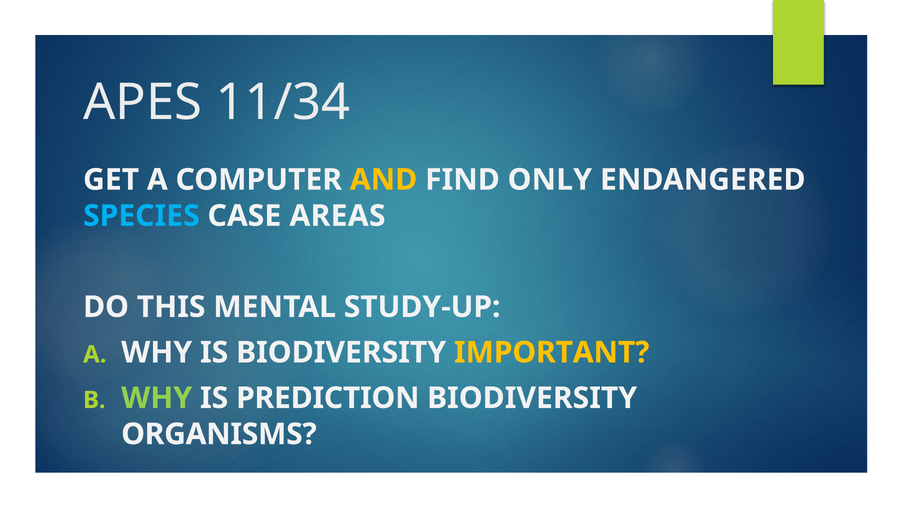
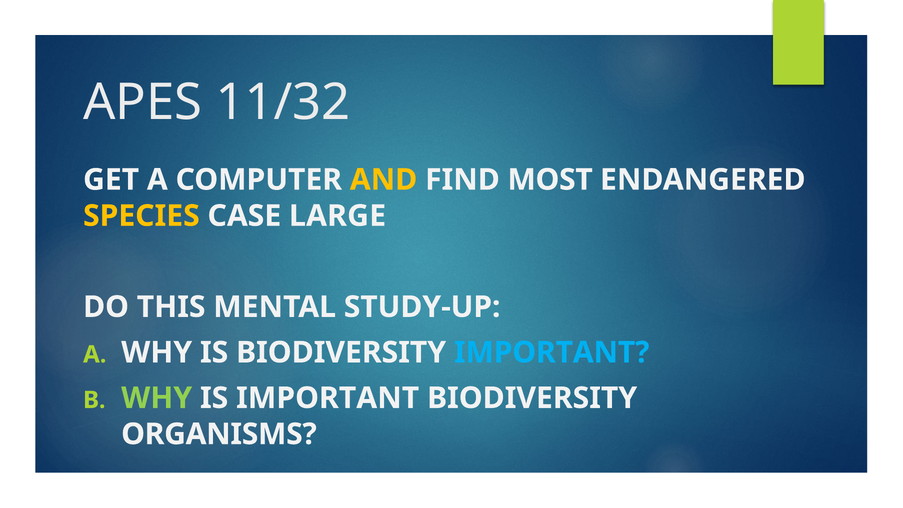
11/34: 11/34 -> 11/32
ONLY: ONLY -> MOST
SPECIES colour: light blue -> yellow
AREAS: AREAS -> LARGE
IMPORTANT at (552, 352) colour: yellow -> light blue
IS PREDICTION: PREDICTION -> IMPORTANT
